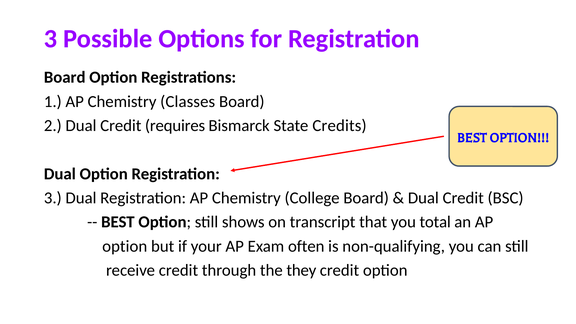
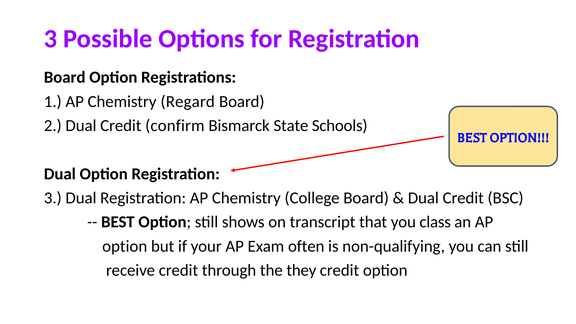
Classes: Classes -> Regard
requires: requires -> confirm
Credits: Credits -> Schools
total: total -> class
